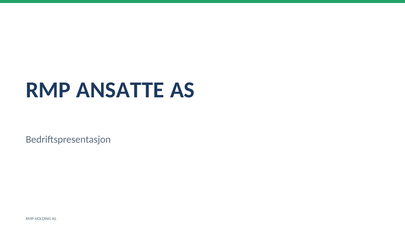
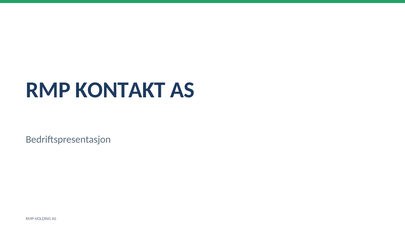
ANSATTE: ANSATTE -> KONTAKT
